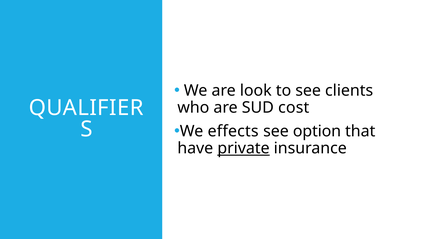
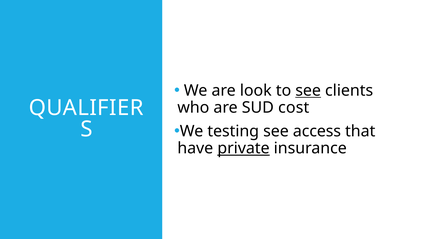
see at (308, 90) underline: none -> present
effects: effects -> testing
option: option -> access
